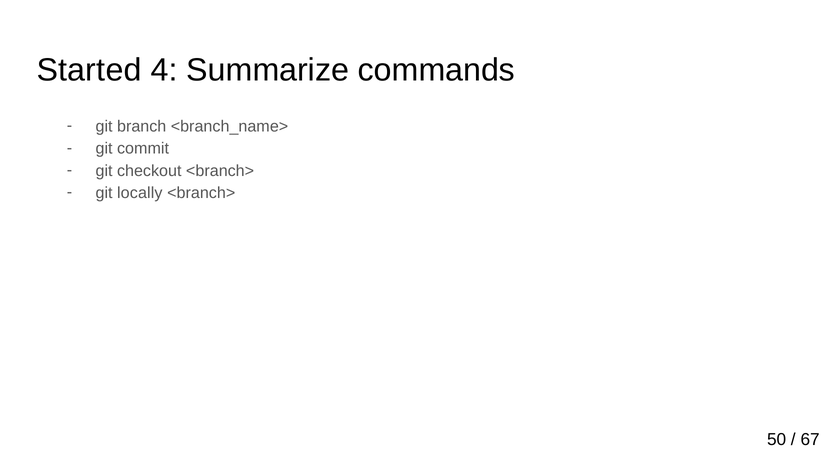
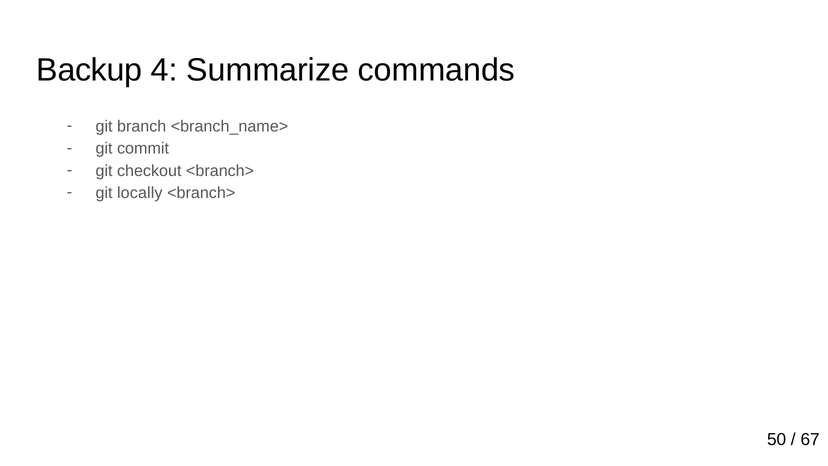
Started: Started -> Backup
